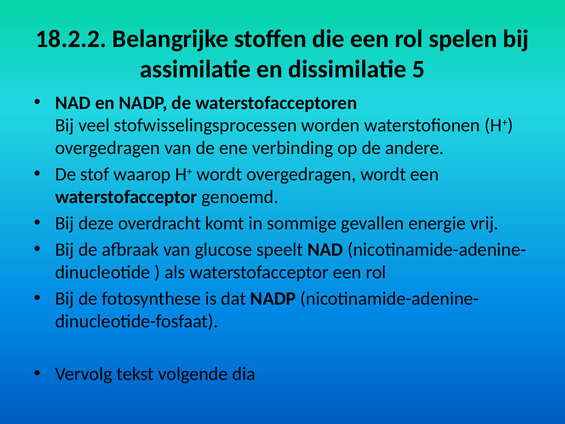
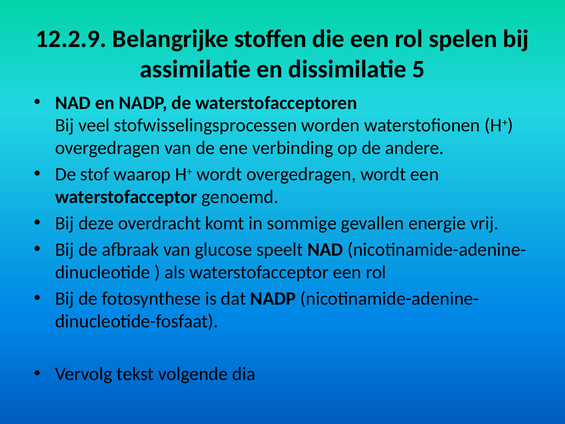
18.2.2: 18.2.2 -> 12.2.9
